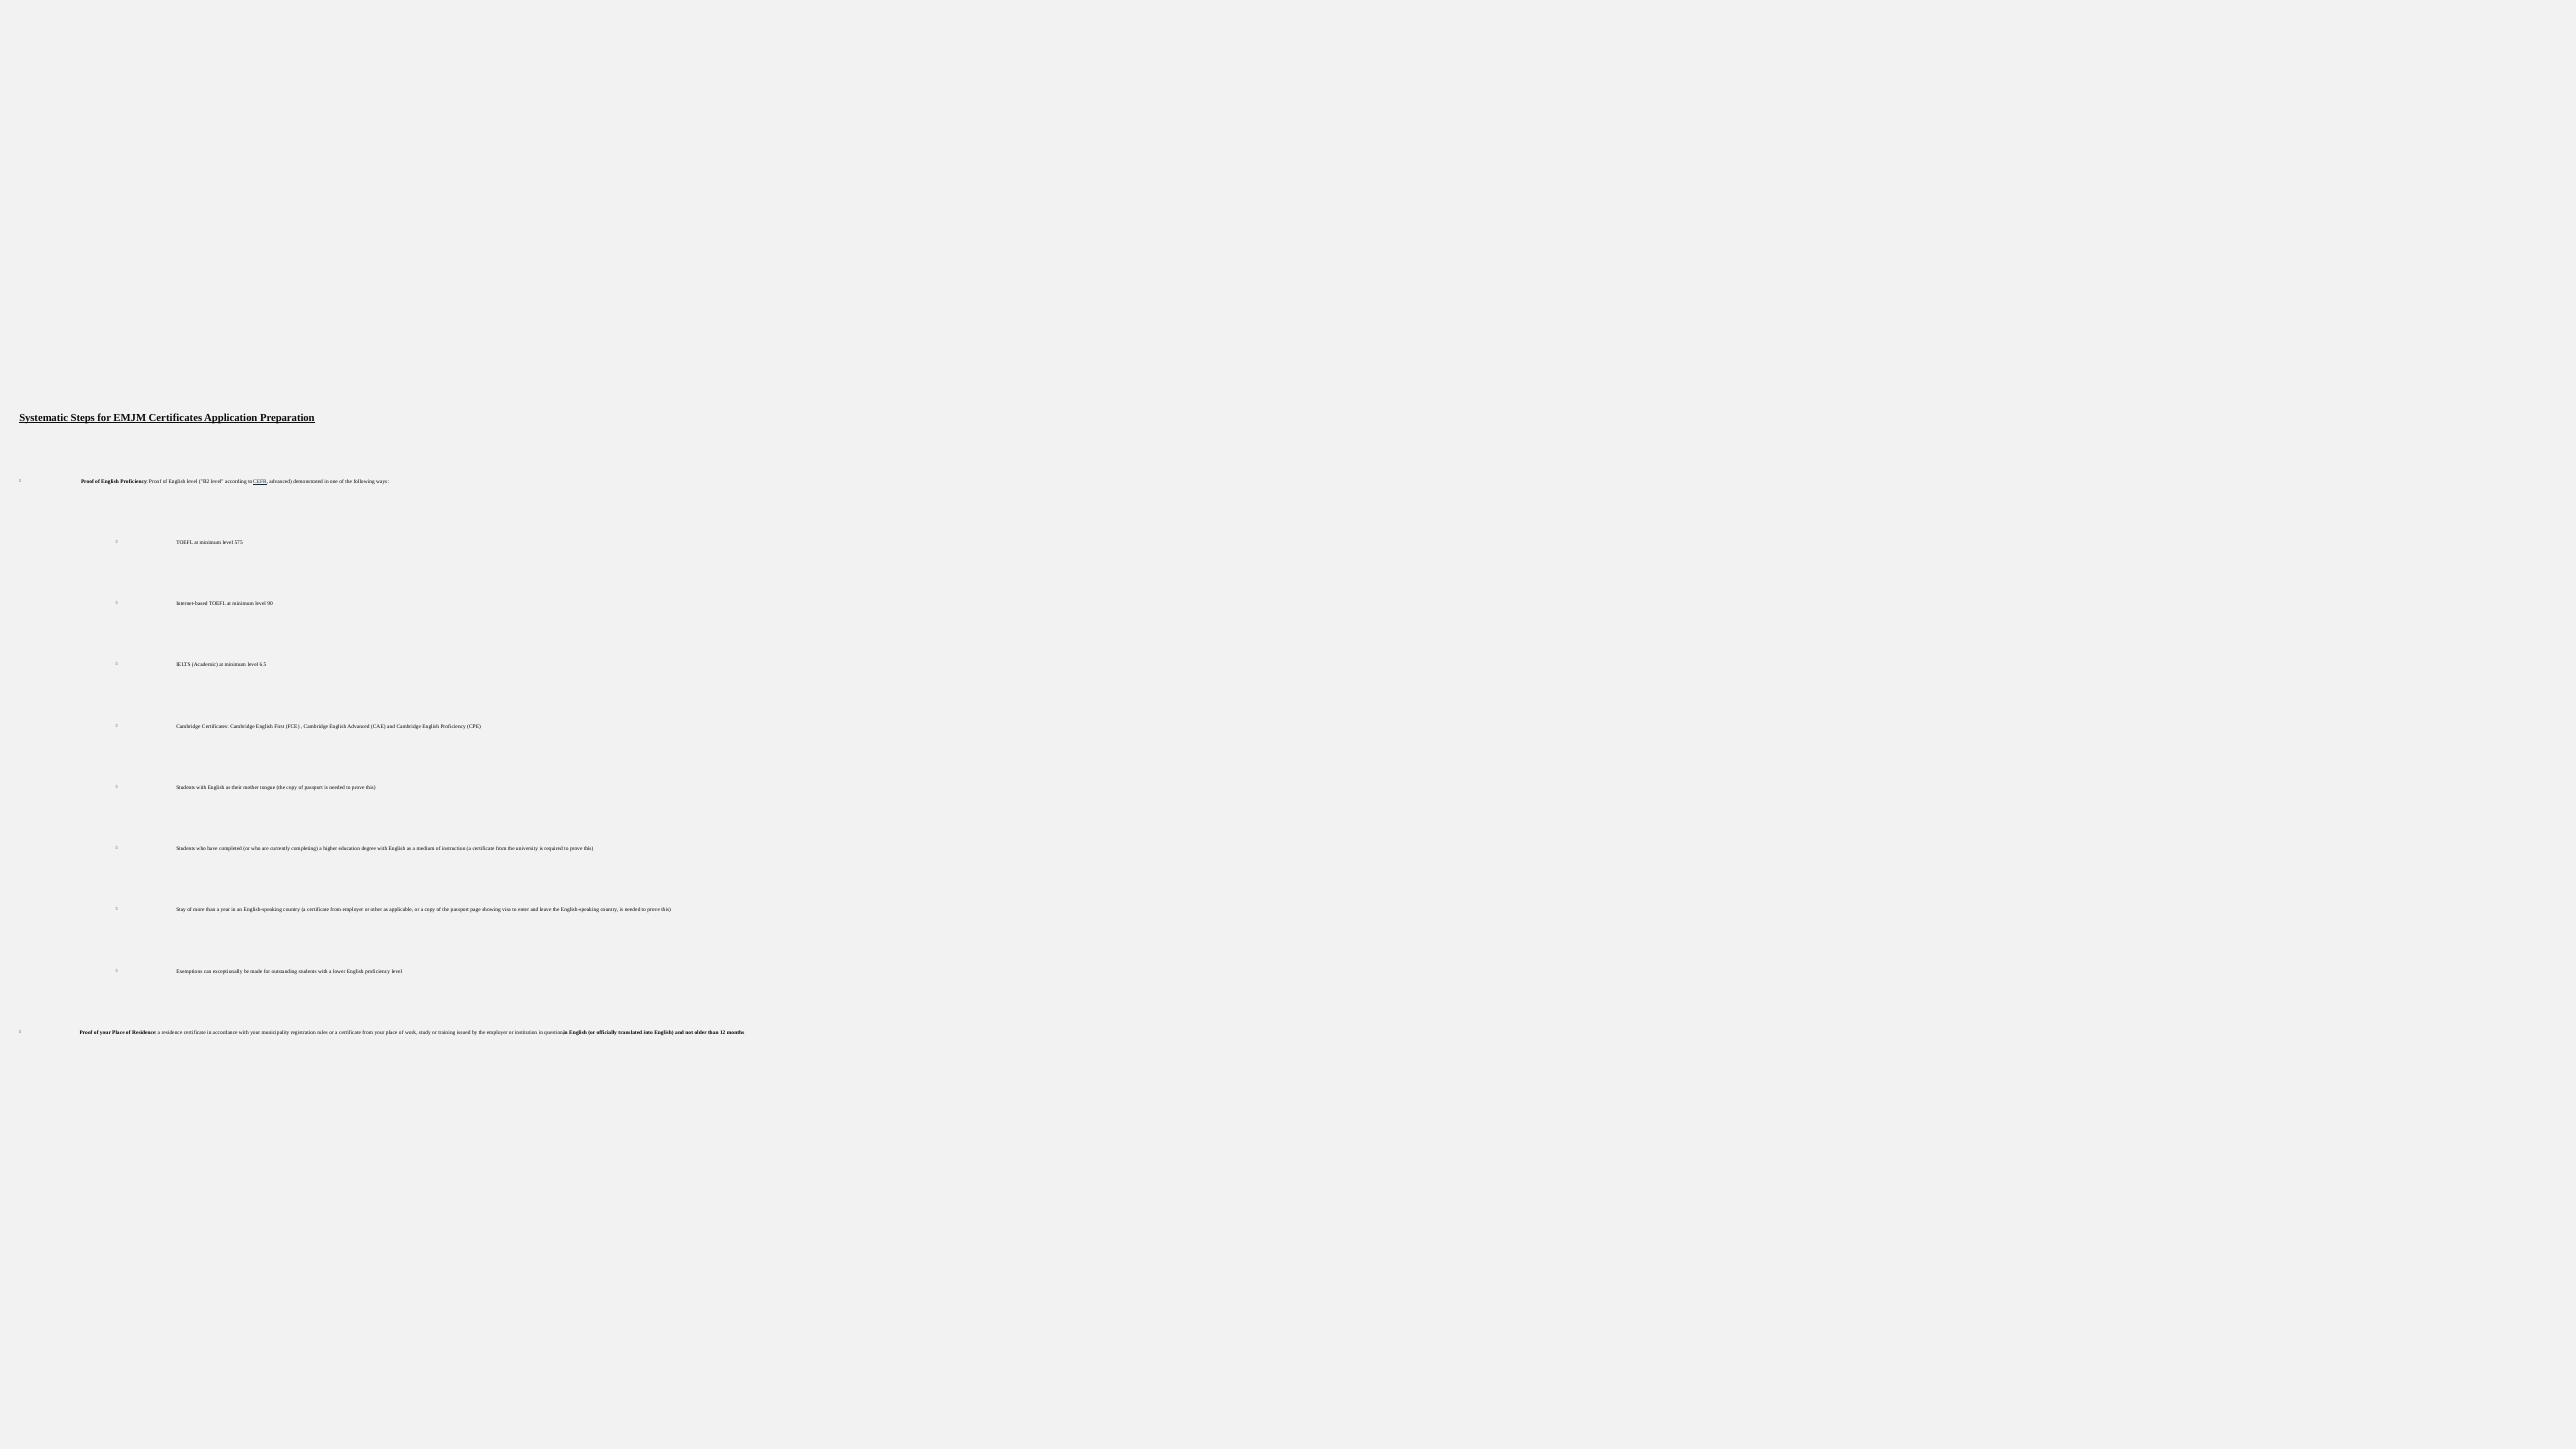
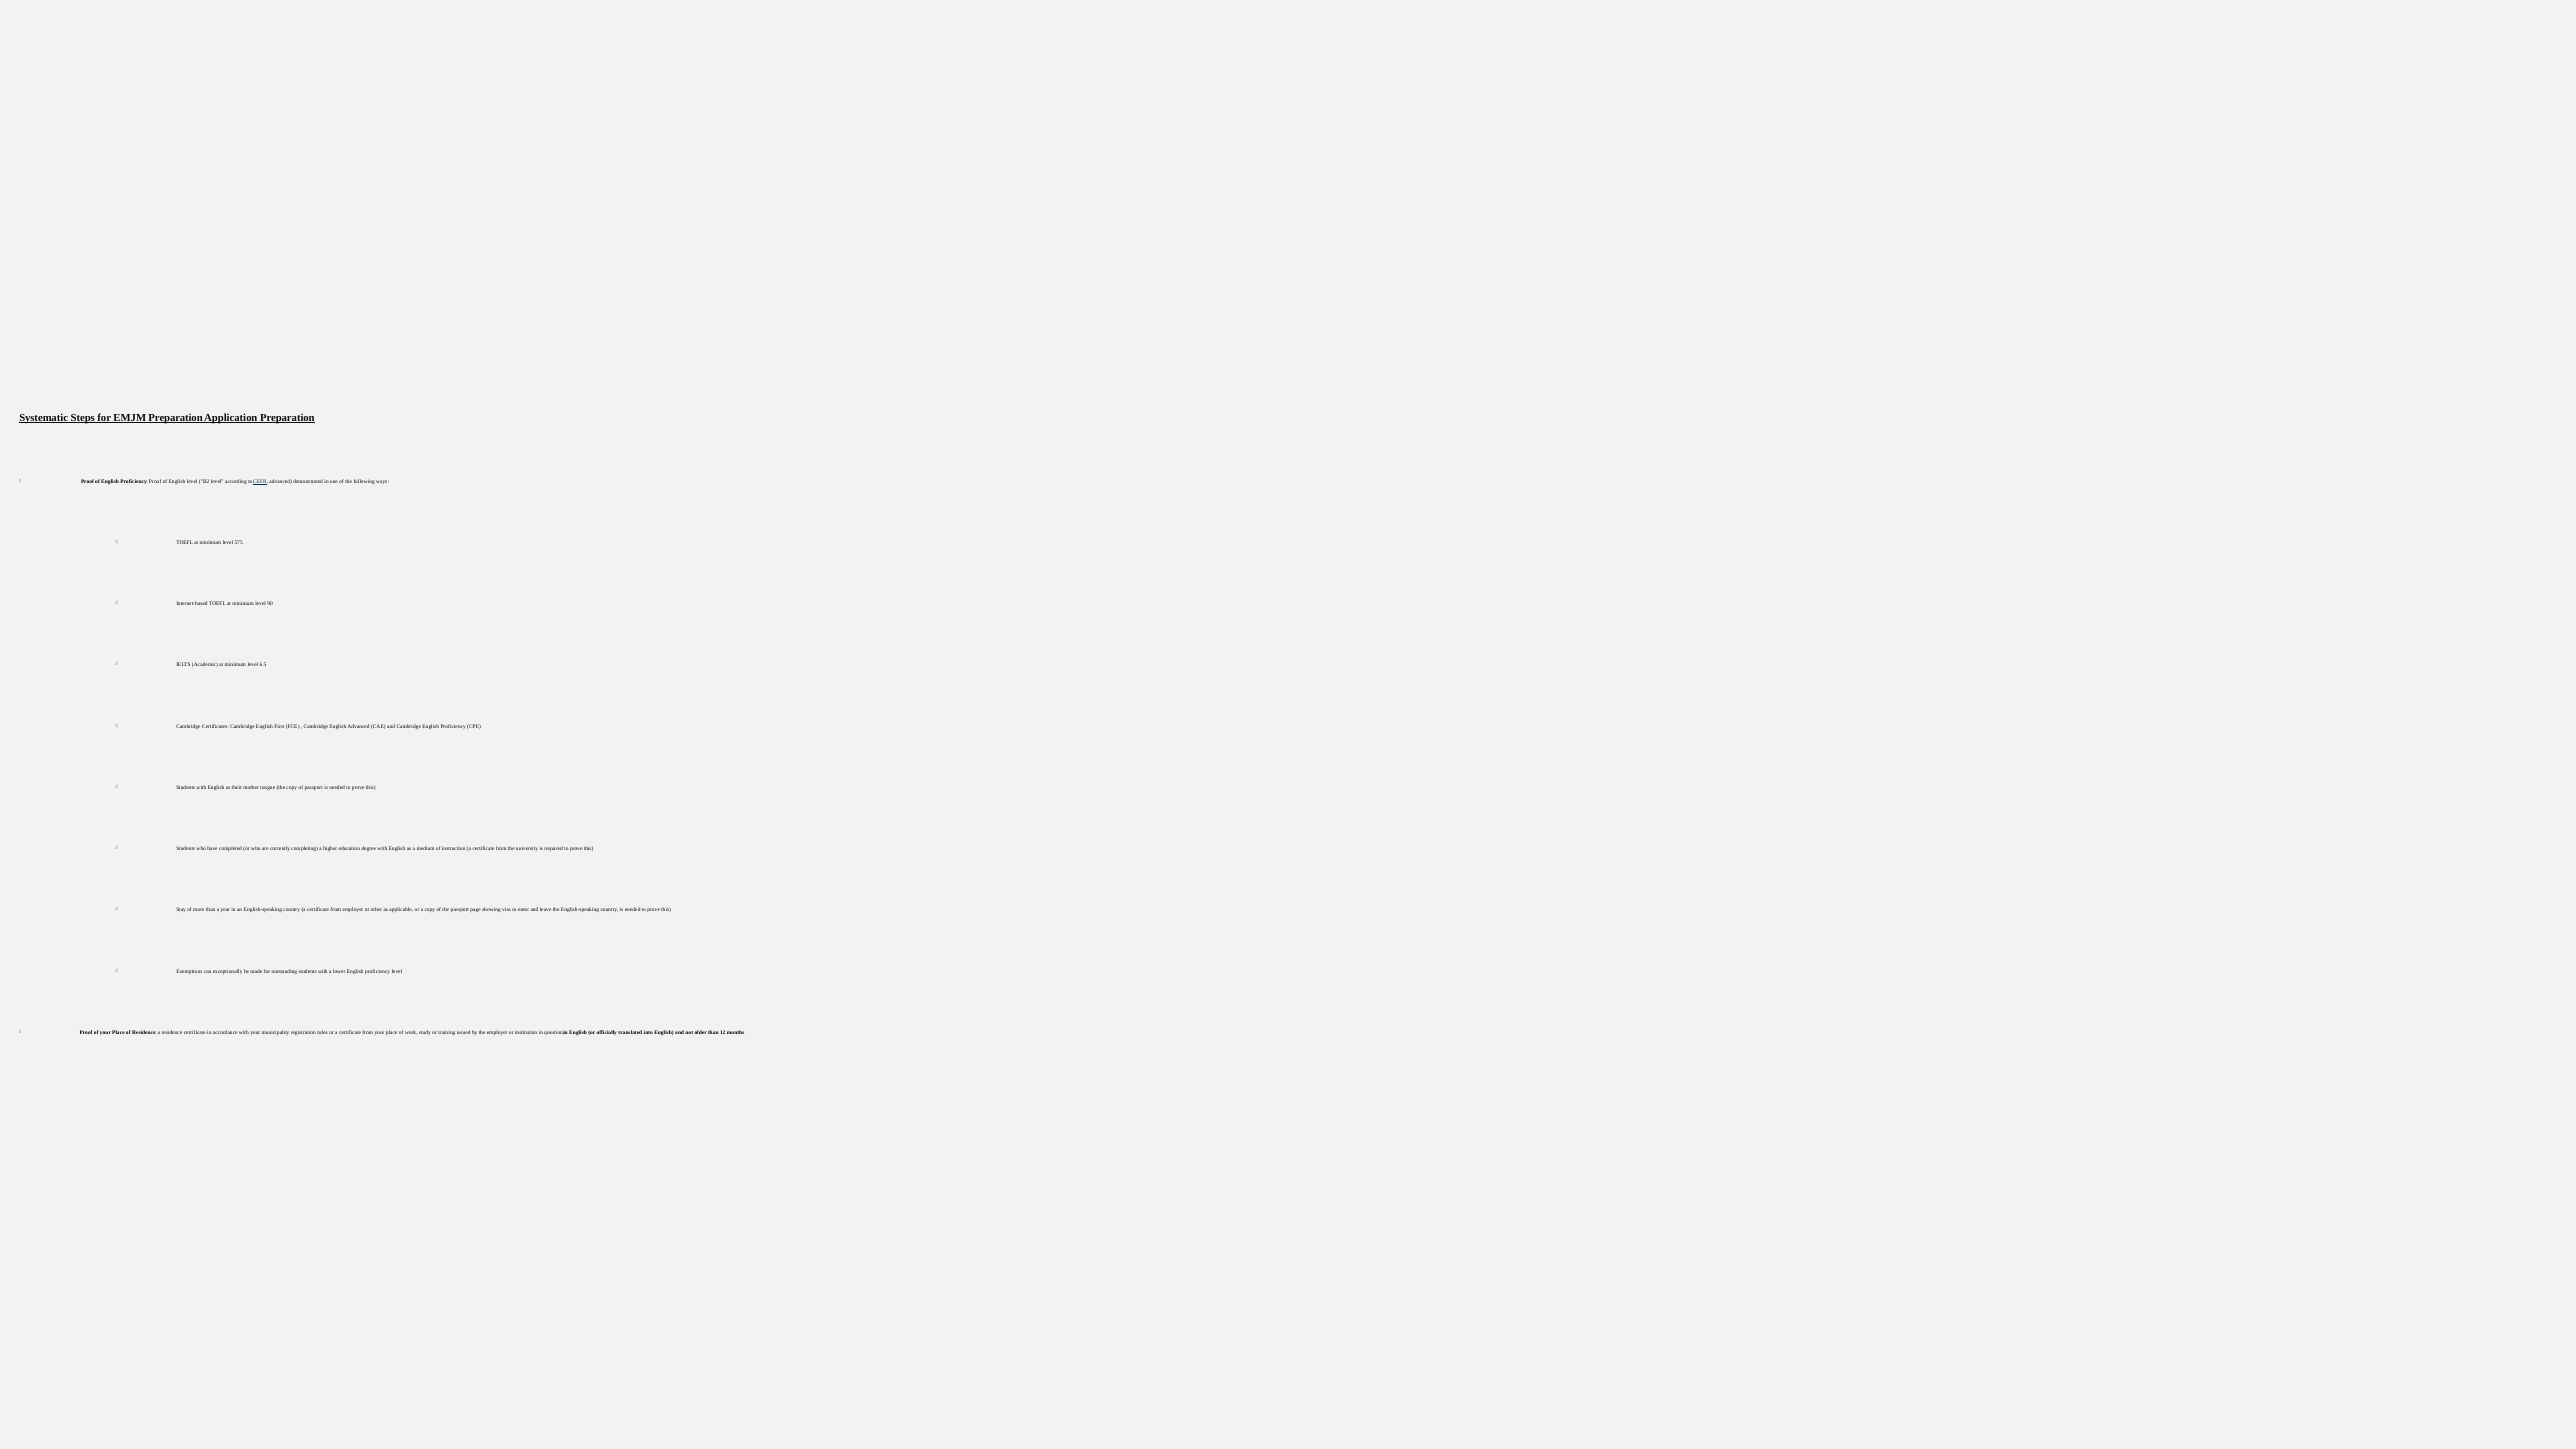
EMJM Certificates: Certificates -> Preparation
